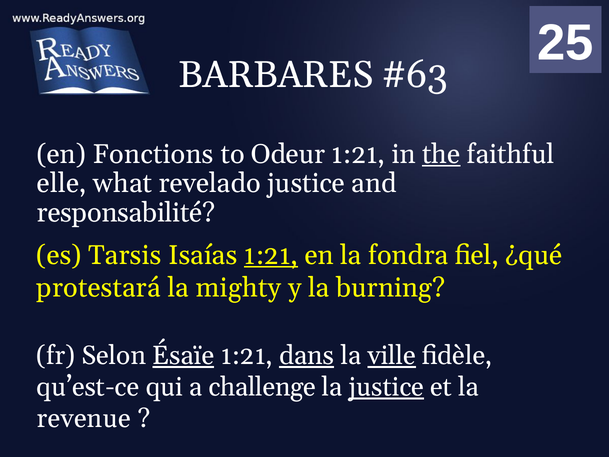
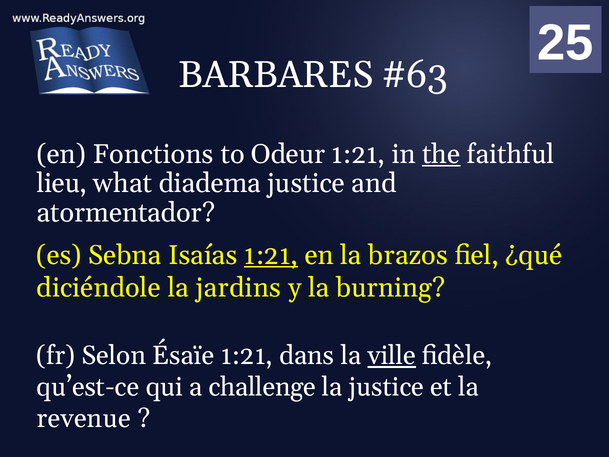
elle: elle -> lieu
revelado: revelado -> diadema
responsabilité: responsabilité -> atormentador
Tarsis: Tarsis -> Sebna
fondra: fondra -> brazos
protestará: protestará -> diciéndole
mighty: mighty -> jardins
Ésaïe underline: present -> none
dans underline: present -> none
justice at (386, 387) underline: present -> none
